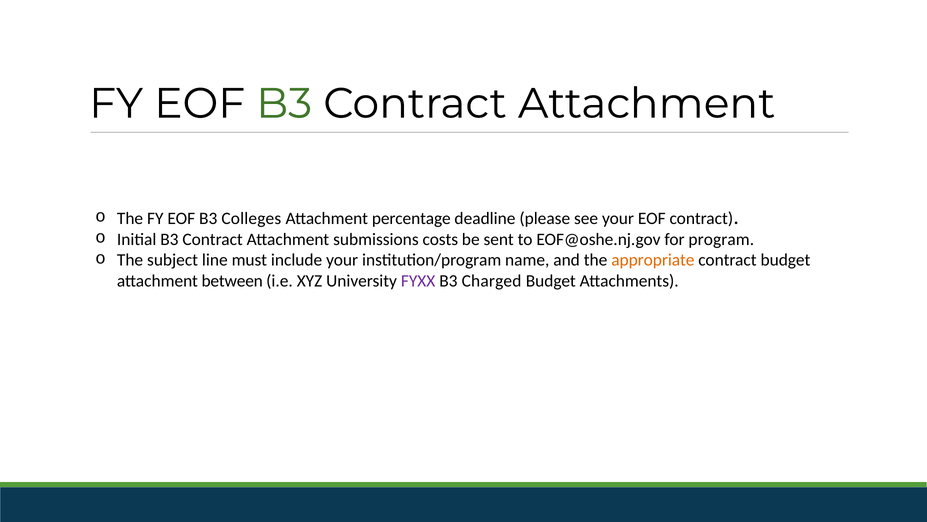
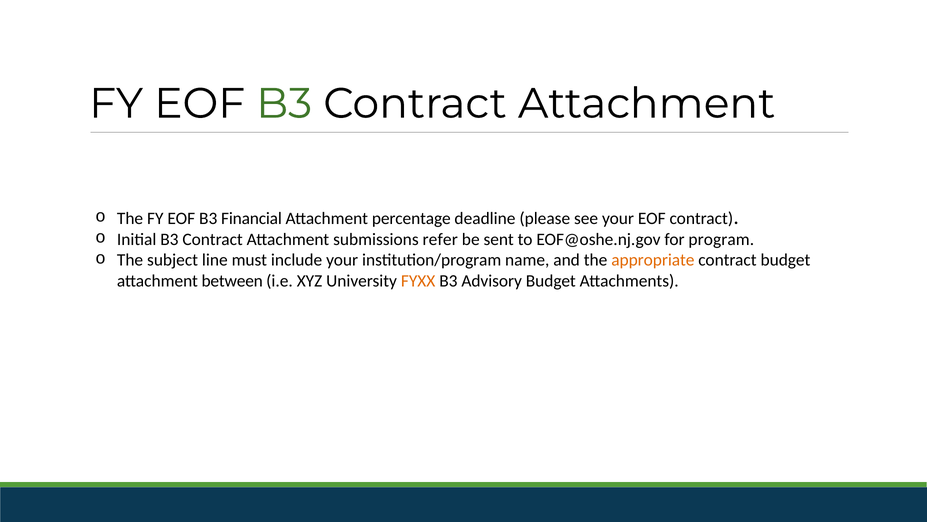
Colleges: Colleges -> Financial
costs: costs -> refer
FYXX colour: purple -> orange
Charged: Charged -> Advisory
